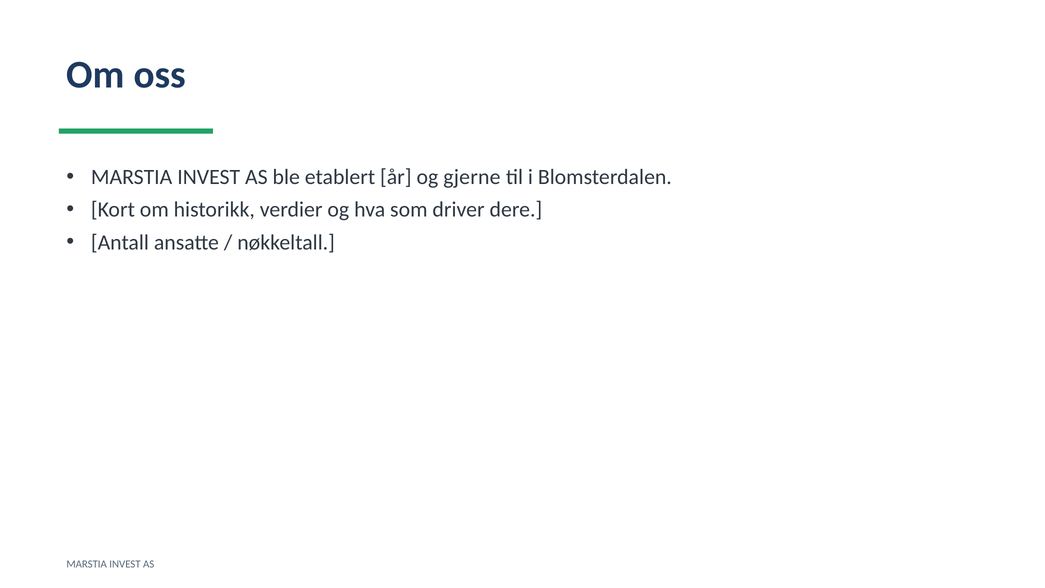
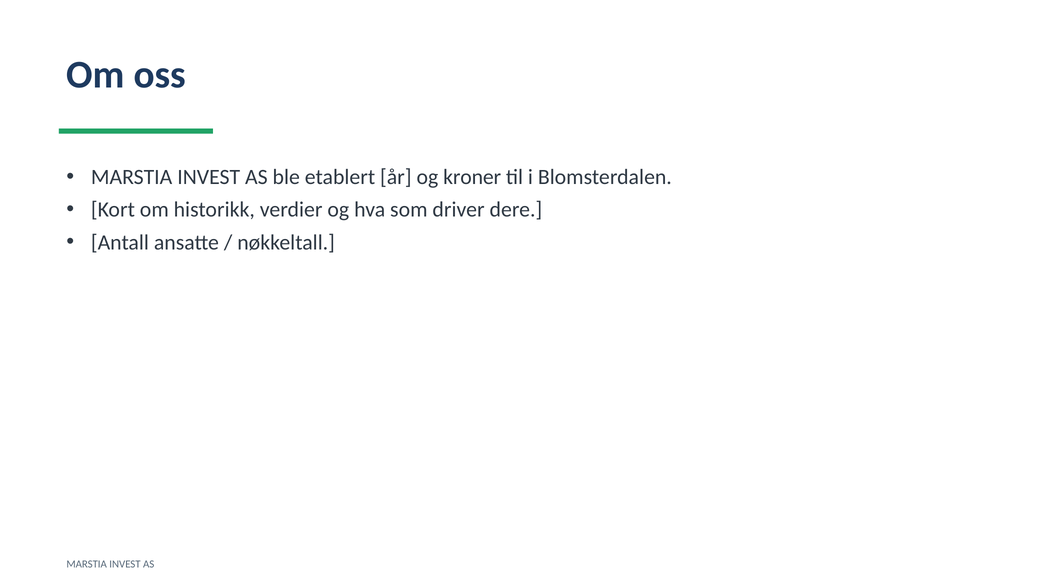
gjerne: gjerne -> kroner
